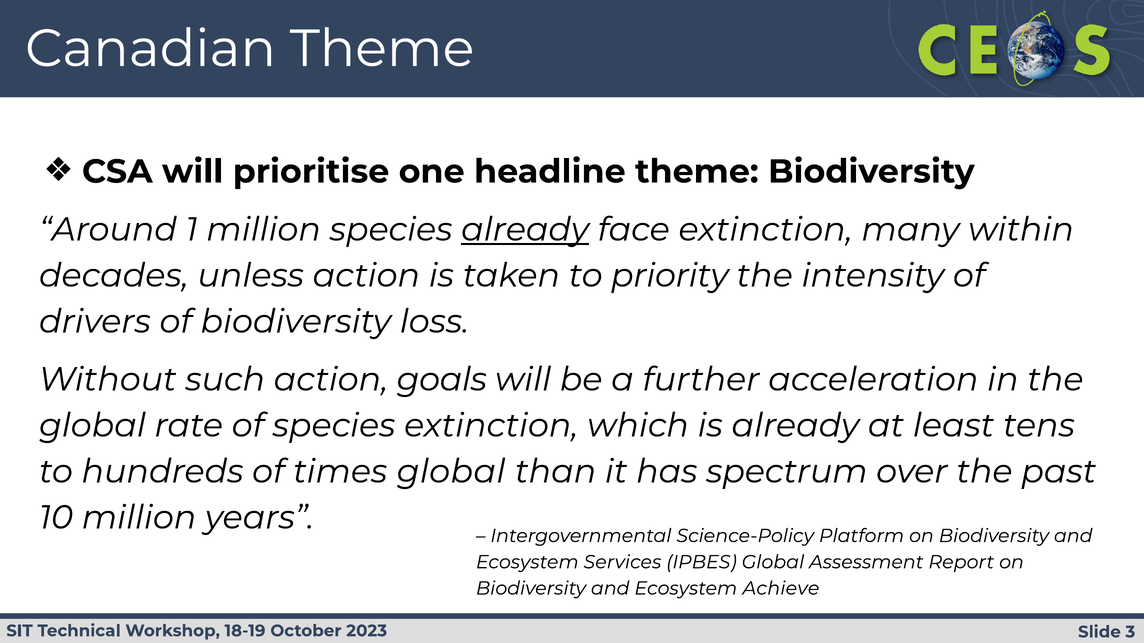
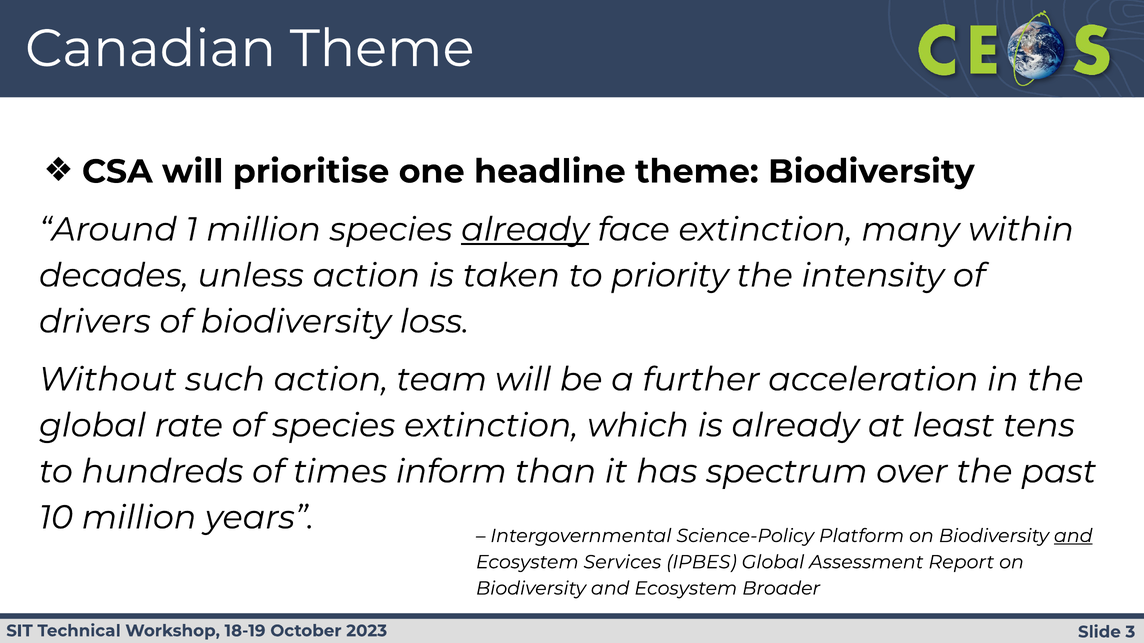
goals: goals -> team
times global: global -> inform
and at (1073, 536) underline: none -> present
Achieve: Achieve -> Broader
